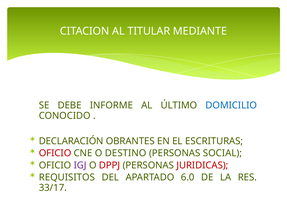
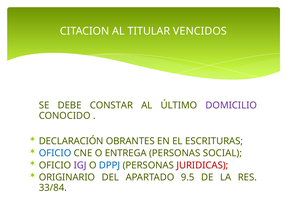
MEDIANTE: MEDIANTE -> VENCIDOS
INFORME: INFORME -> CONSTAR
DOMICILIO colour: blue -> purple
OFICIO at (55, 153) colour: red -> blue
DESTINO: DESTINO -> ENTREGA
DPPJ colour: red -> blue
REQUISITOS: REQUISITOS -> ORIGINARIO
6.0: 6.0 -> 9.5
33/17: 33/17 -> 33/84
